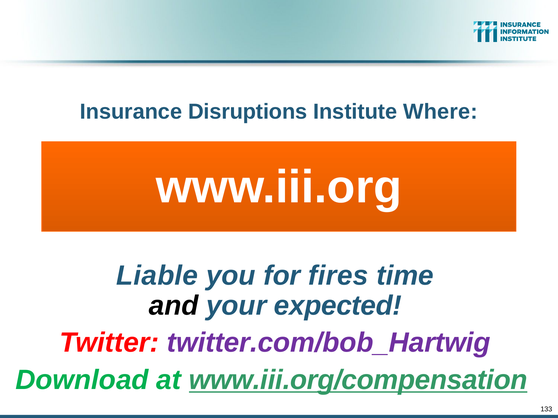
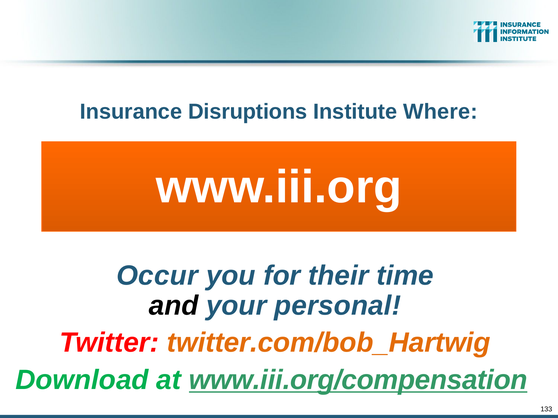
Liable: Liable -> Occur
fires: fires -> their
expected: expected -> personal
twitter.com/bob_Hartwig colour: purple -> orange
